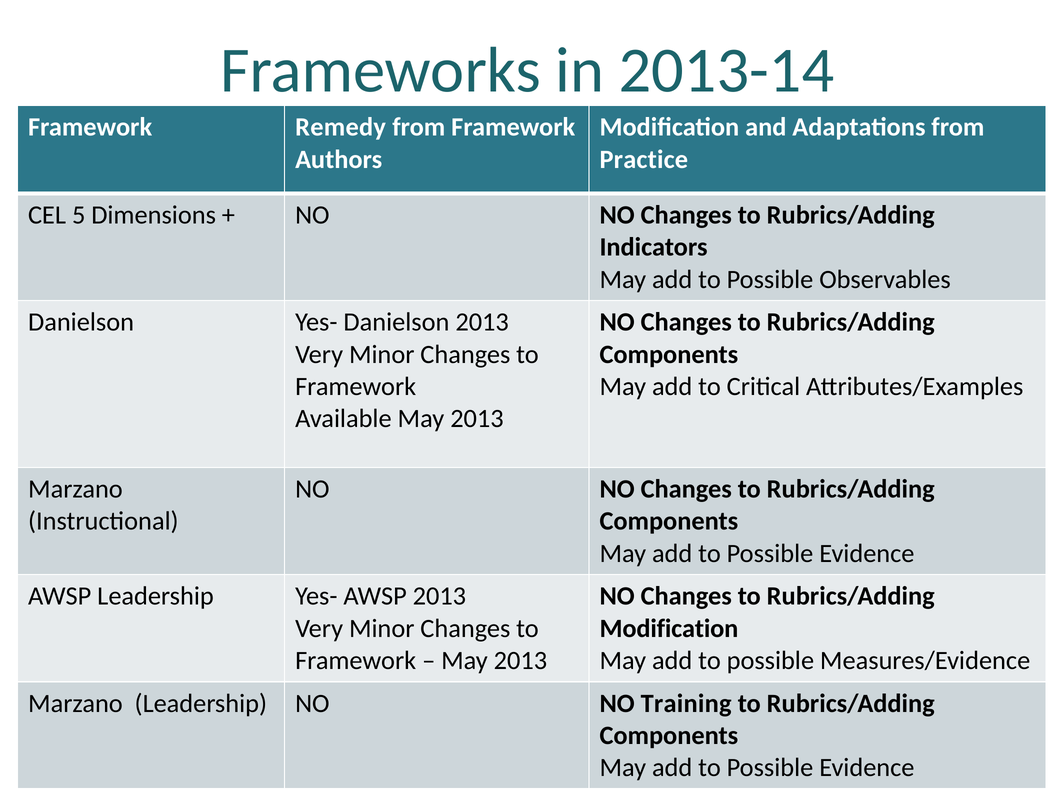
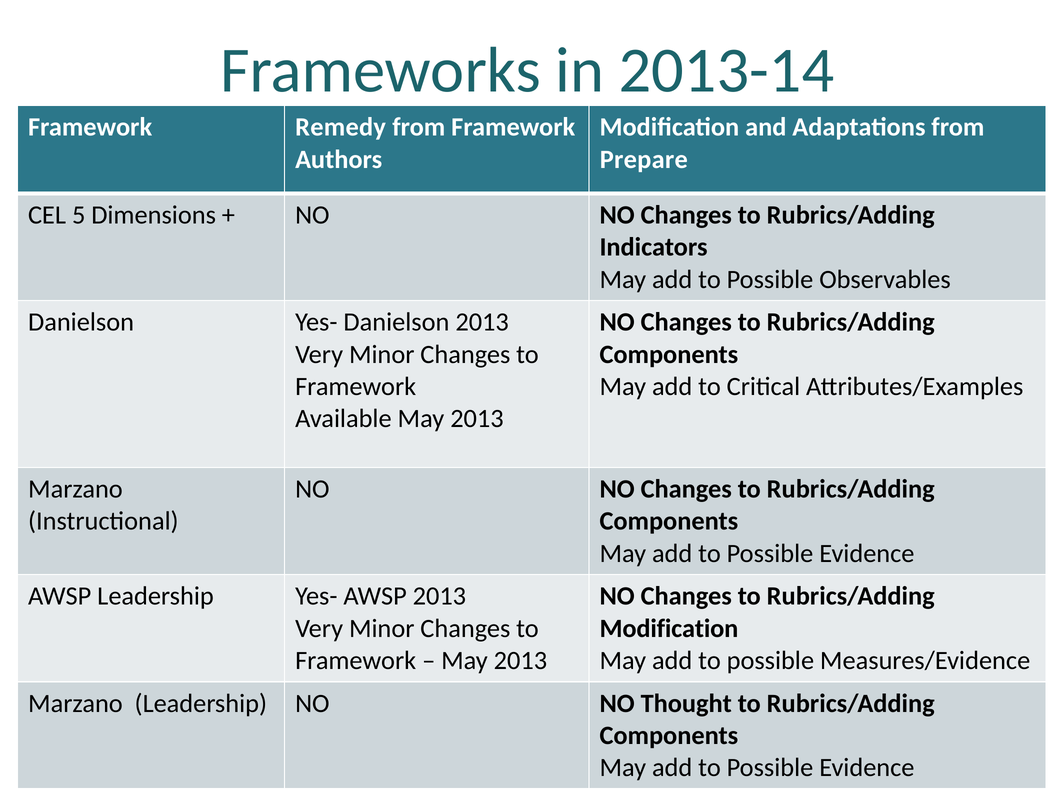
Practice: Practice -> Prepare
Training: Training -> Thought
